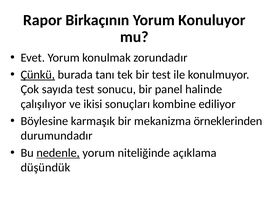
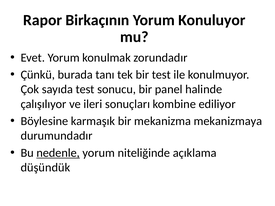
Çünkü underline: present -> none
ikisi: ikisi -> ileri
örneklerinden: örneklerinden -> mekanizmaya
